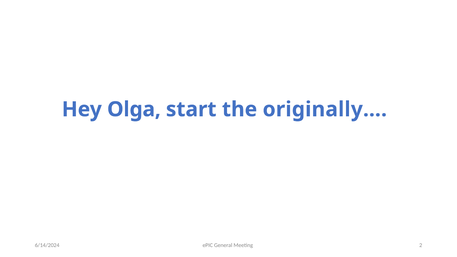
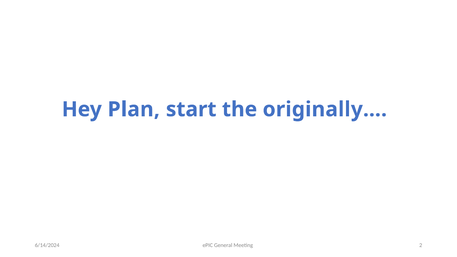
Olga: Olga -> Plan
